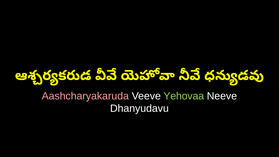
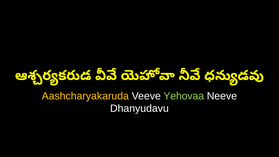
Aashcharyakaruda colour: pink -> yellow
